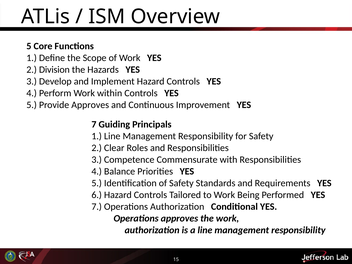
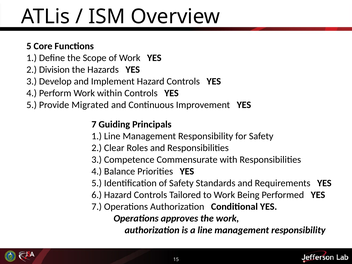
Provide Approves: Approves -> Migrated
